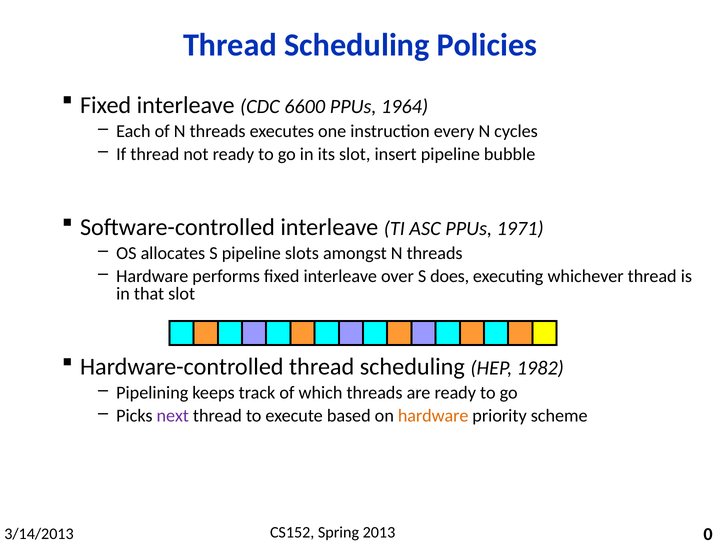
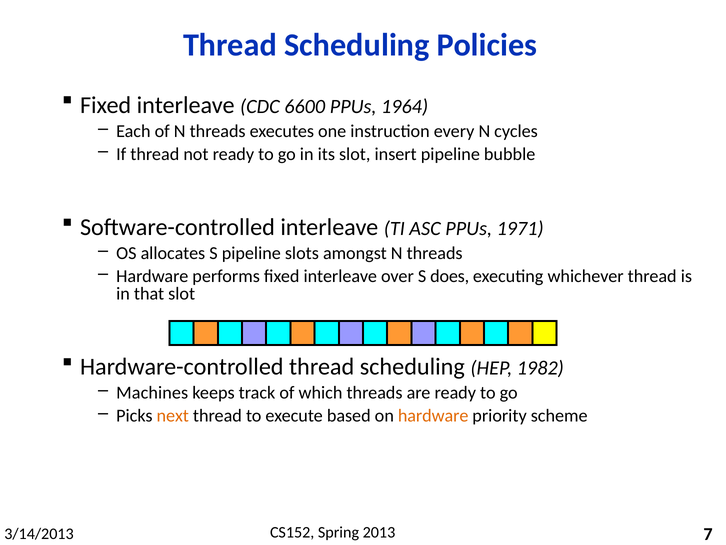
Pipelining: Pipelining -> Machines
next colour: purple -> orange
0: 0 -> 7
